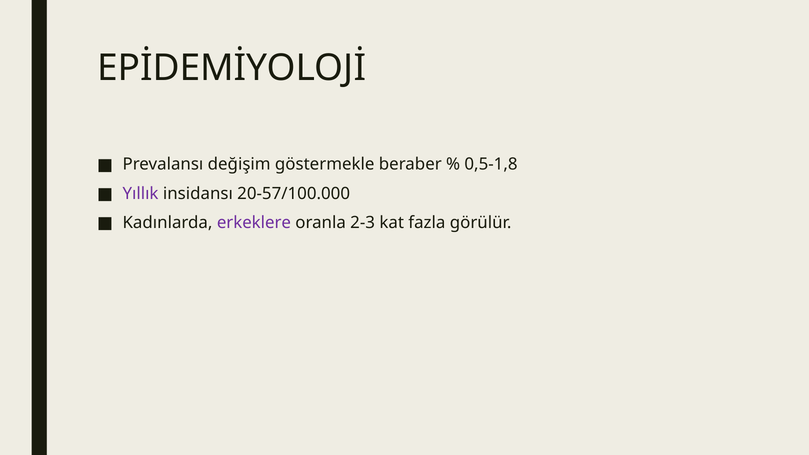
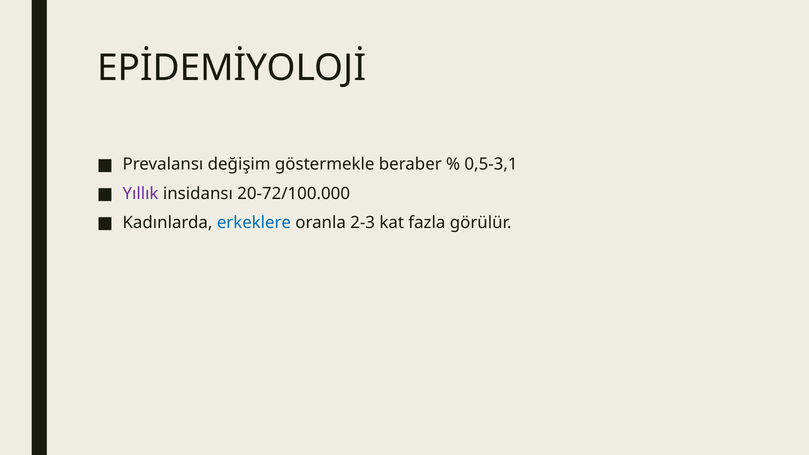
0,5-1,8: 0,5-1,8 -> 0,5-3,1
20-57/100.000: 20-57/100.000 -> 20-72/100.000
erkeklere colour: purple -> blue
